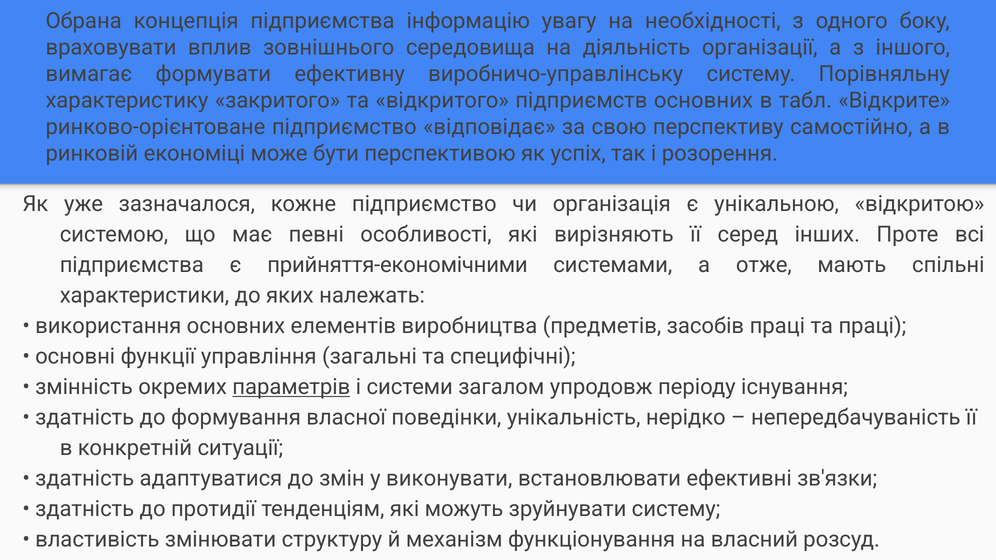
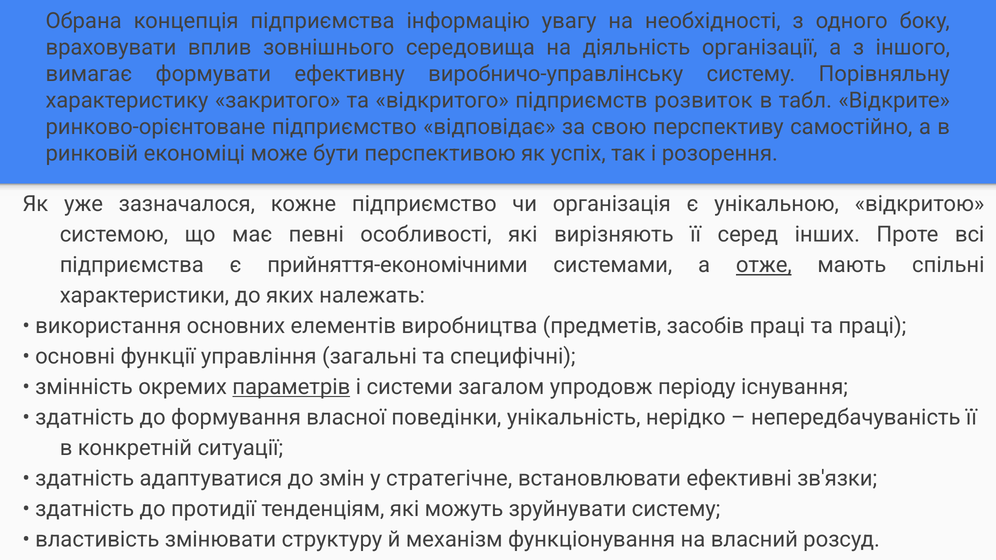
підприємств основних: основних -> розвиток
отже underline: none -> present
виконувати: виконувати -> стратегічне
